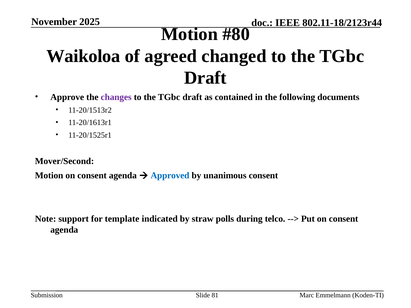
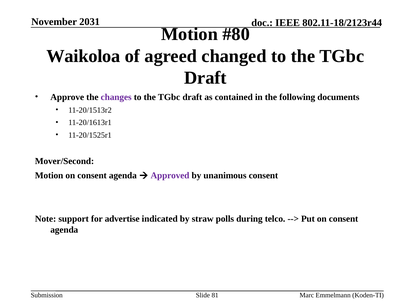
2025: 2025 -> 2031
Approved colour: blue -> purple
template: template -> advertise
